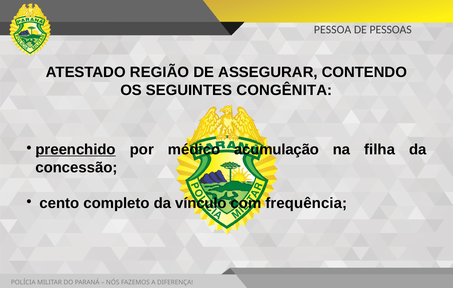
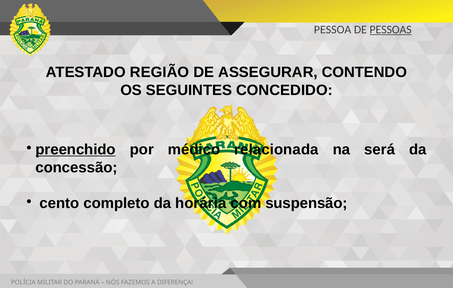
PESSOAS underline: none -> present
CONGÊNITA: CONGÊNITA -> CONCEDIDO
acumulação: acumulação -> relacionada
filha: filha -> será
vínculo: vínculo -> horária
frequência: frequência -> suspensão
